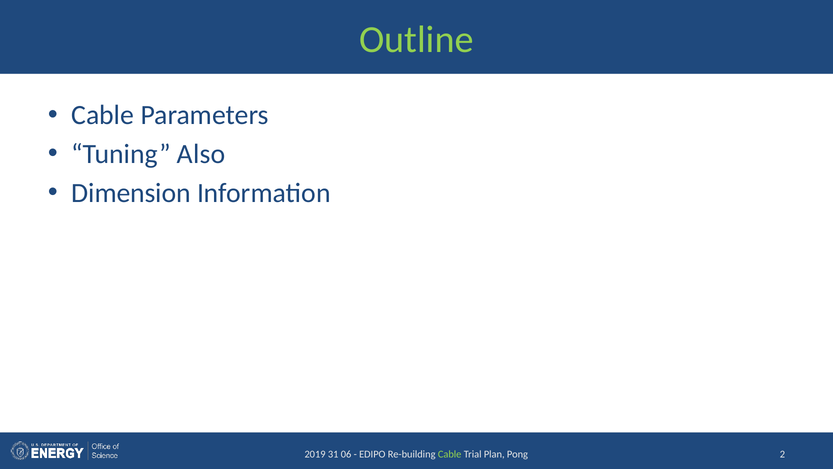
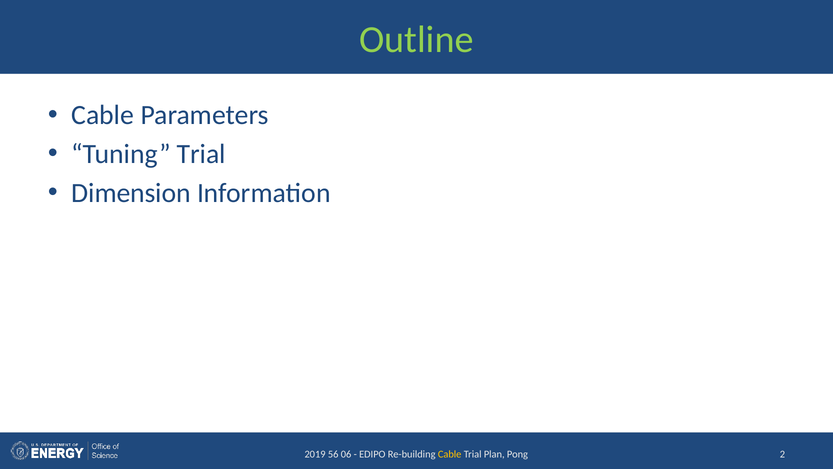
Tuning Also: Also -> Trial
31: 31 -> 56
Cable at (450, 454) colour: light green -> yellow
